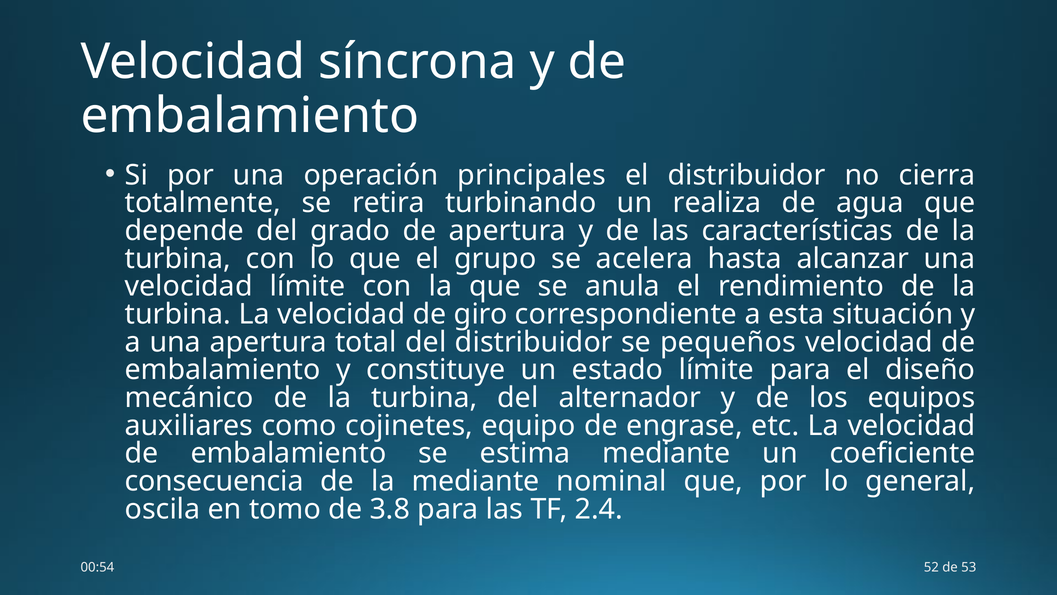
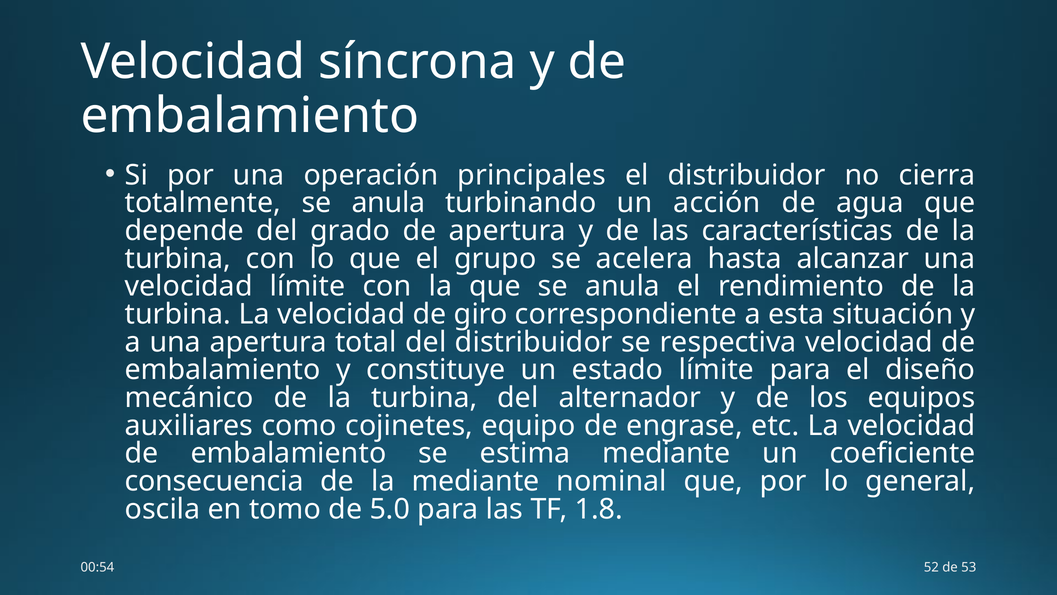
totalmente se retira: retira -> anula
realiza: realiza -> acción
pequeños: pequeños -> respectiva
3.8: 3.8 -> 5.0
2.4: 2.4 -> 1.8
